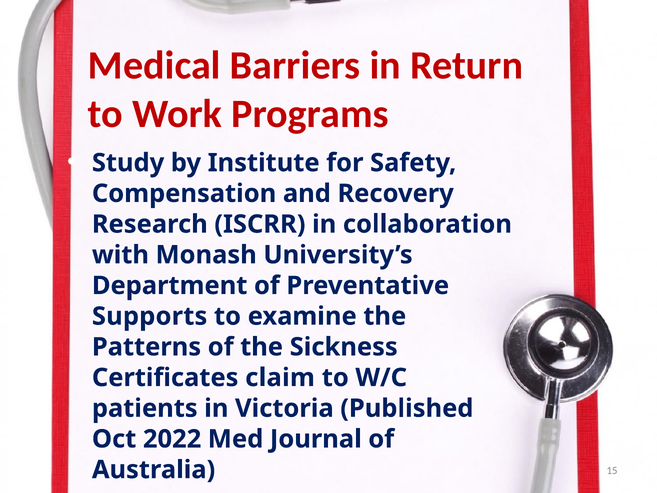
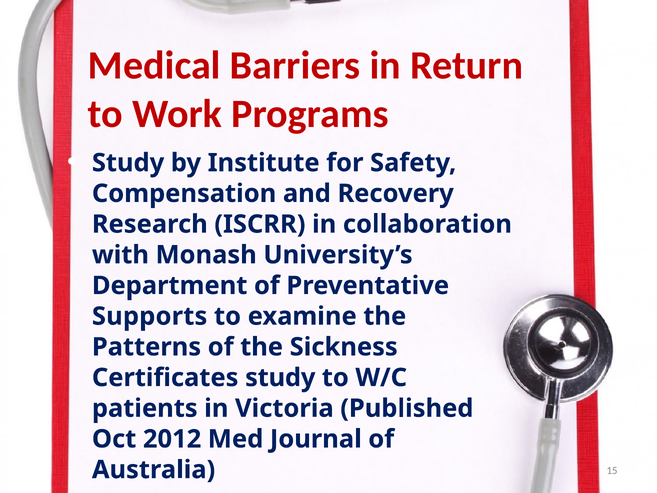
Certificates claim: claim -> study
2022: 2022 -> 2012
